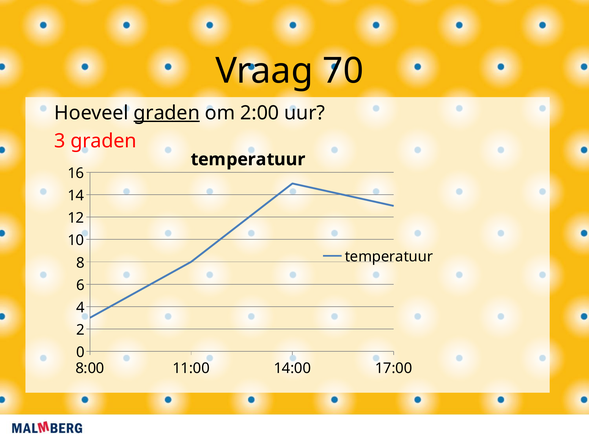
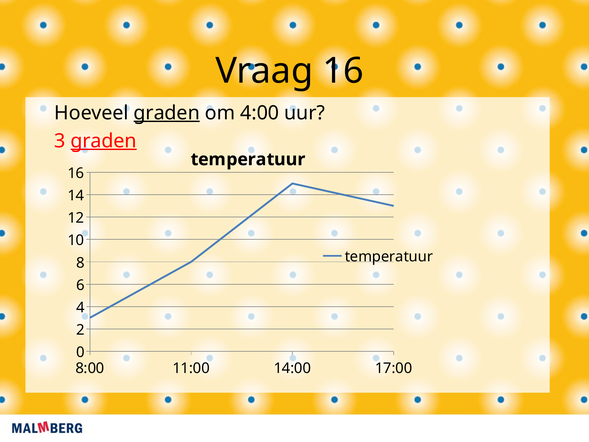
Vraag 70: 70 -> 16
2:00: 2:00 -> 4:00
graden at (104, 141) underline: none -> present
